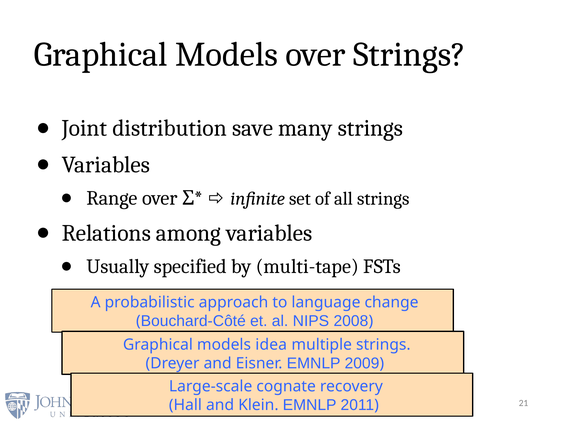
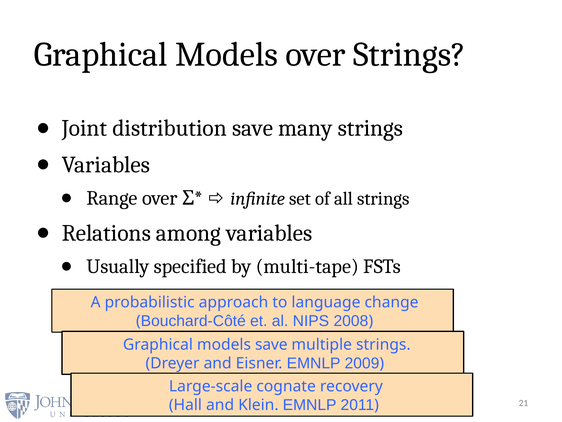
models idea: idea -> save
